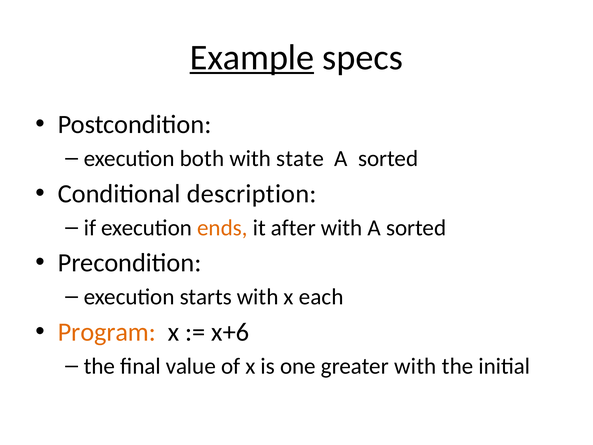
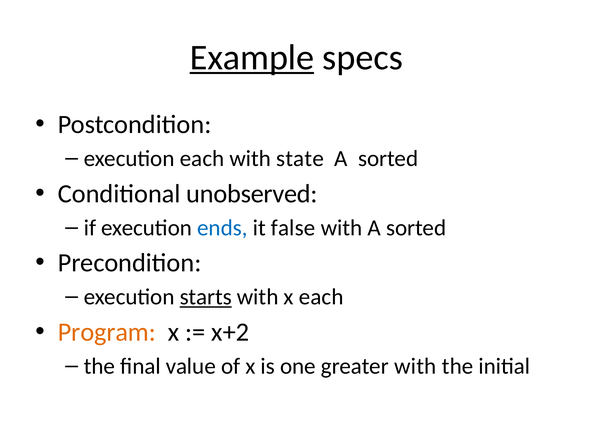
execution both: both -> each
description: description -> unobserved
ends colour: orange -> blue
after: after -> false
starts underline: none -> present
x+6: x+6 -> x+2
